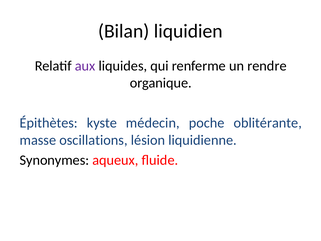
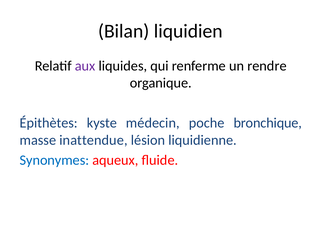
oblitérante: oblitérante -> bronchique
oscillations: oscillations -> inattendue
Synonymes colour: black -> blue
